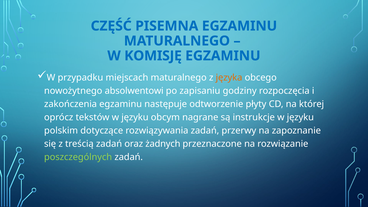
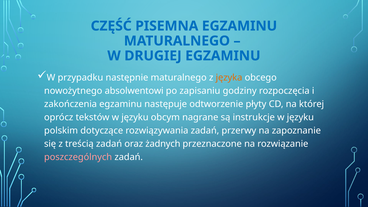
KOMISJĘ: KOMISJĘ -> DRUGIEJ
miejscach: miejscach -> następnie
poszczególnych colour: light green -> pink
